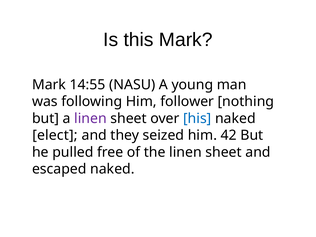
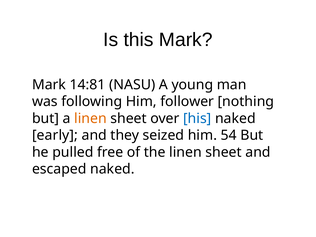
14:55: 14:55 -> 14:81
linen at (90, 118) colour: purple -> orange
elect: elect -> early
42: 42 -> 54
